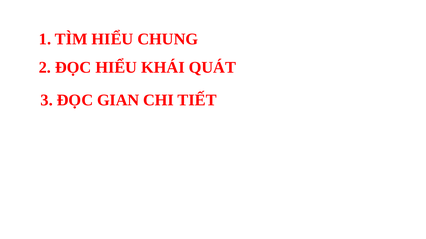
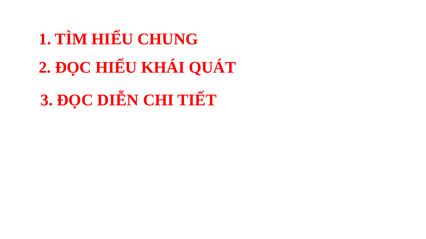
GIAN: GIAN -> DIỄN
